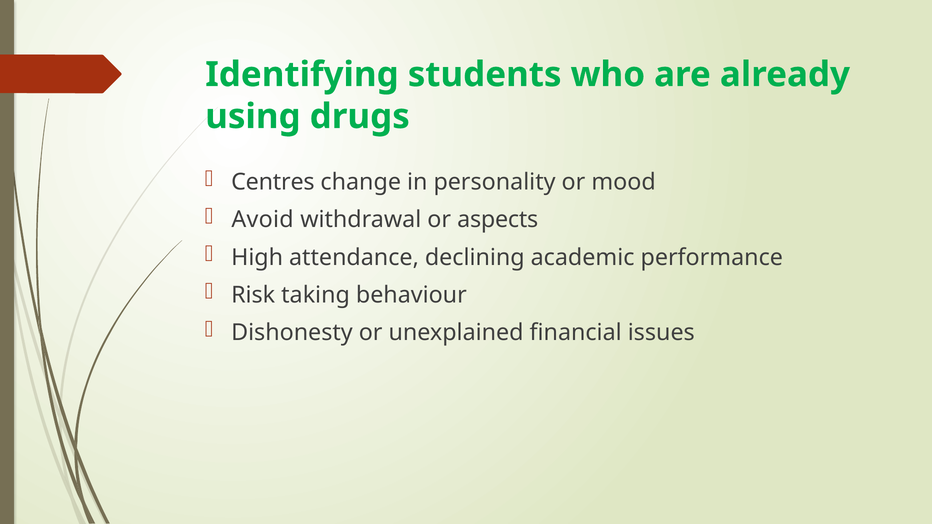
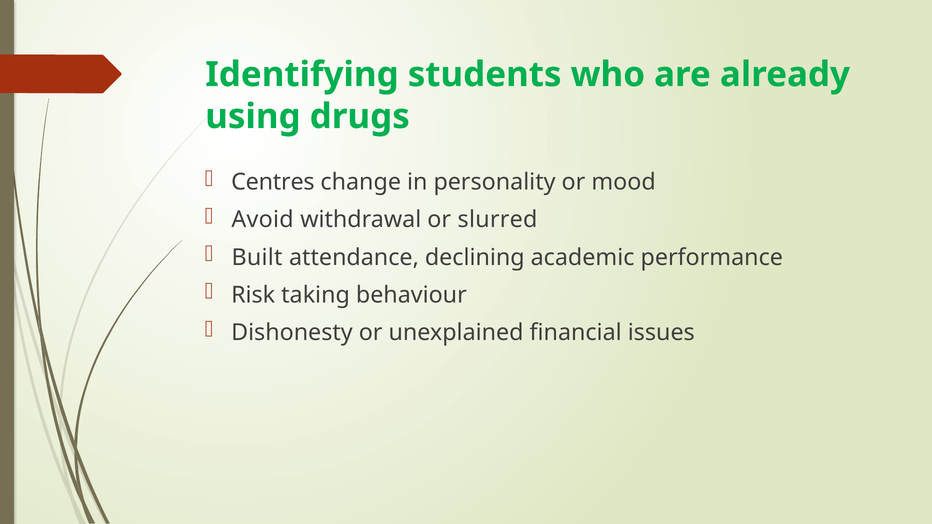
aspects: aspects -> slurred
High: High -> Built
